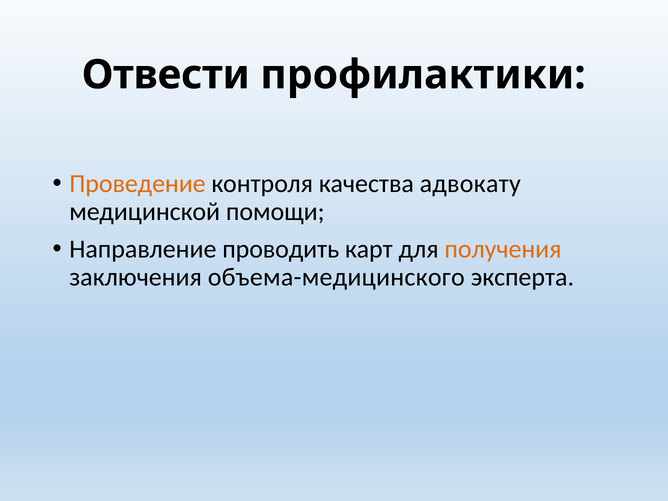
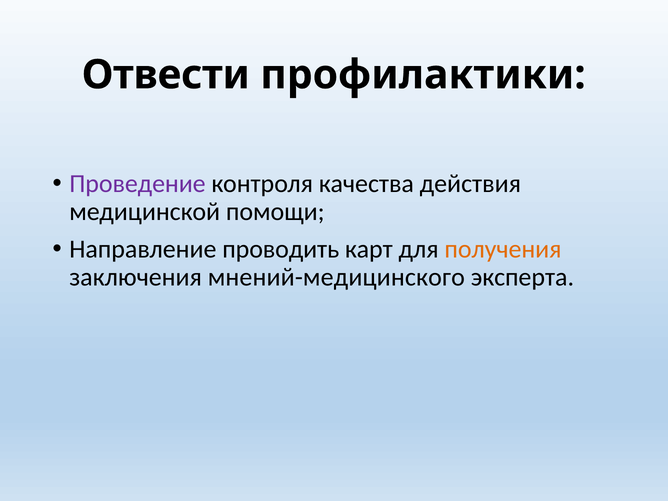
Проведение colour: orange -> purple
адвокату: адвокату -> действия
объема-медицинского: объема-медицинского -> мнений-медицинского
